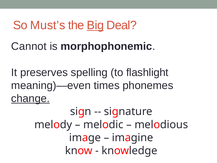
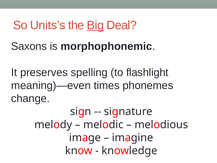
Must’s: Must’s -> Units’s
Cannot: Cannot -> Saxons
change underline: present -> none
